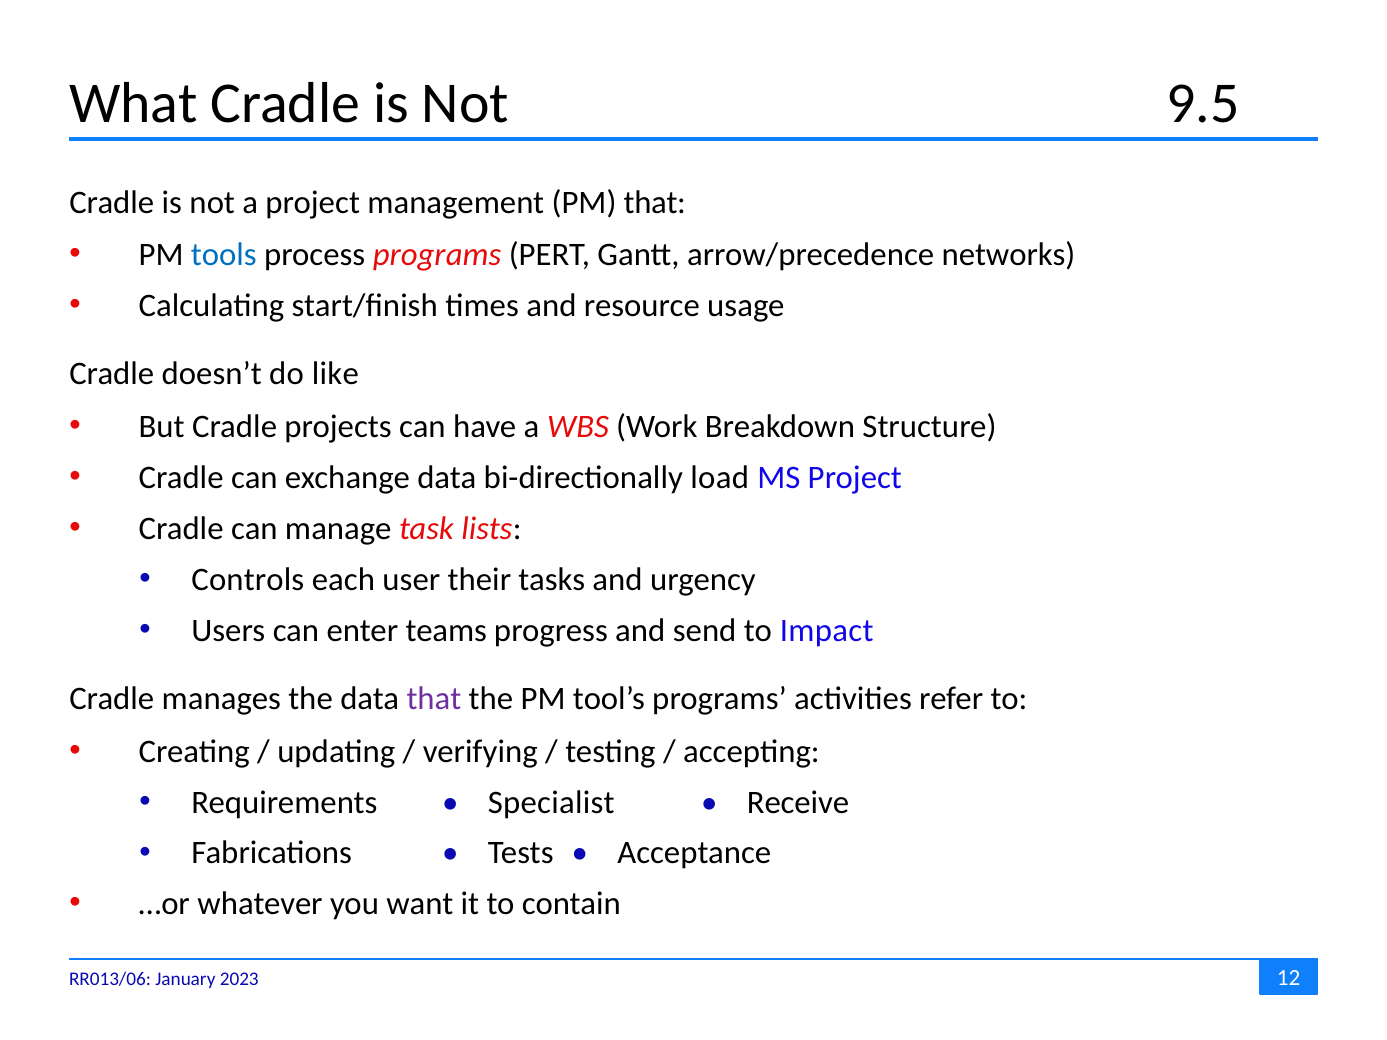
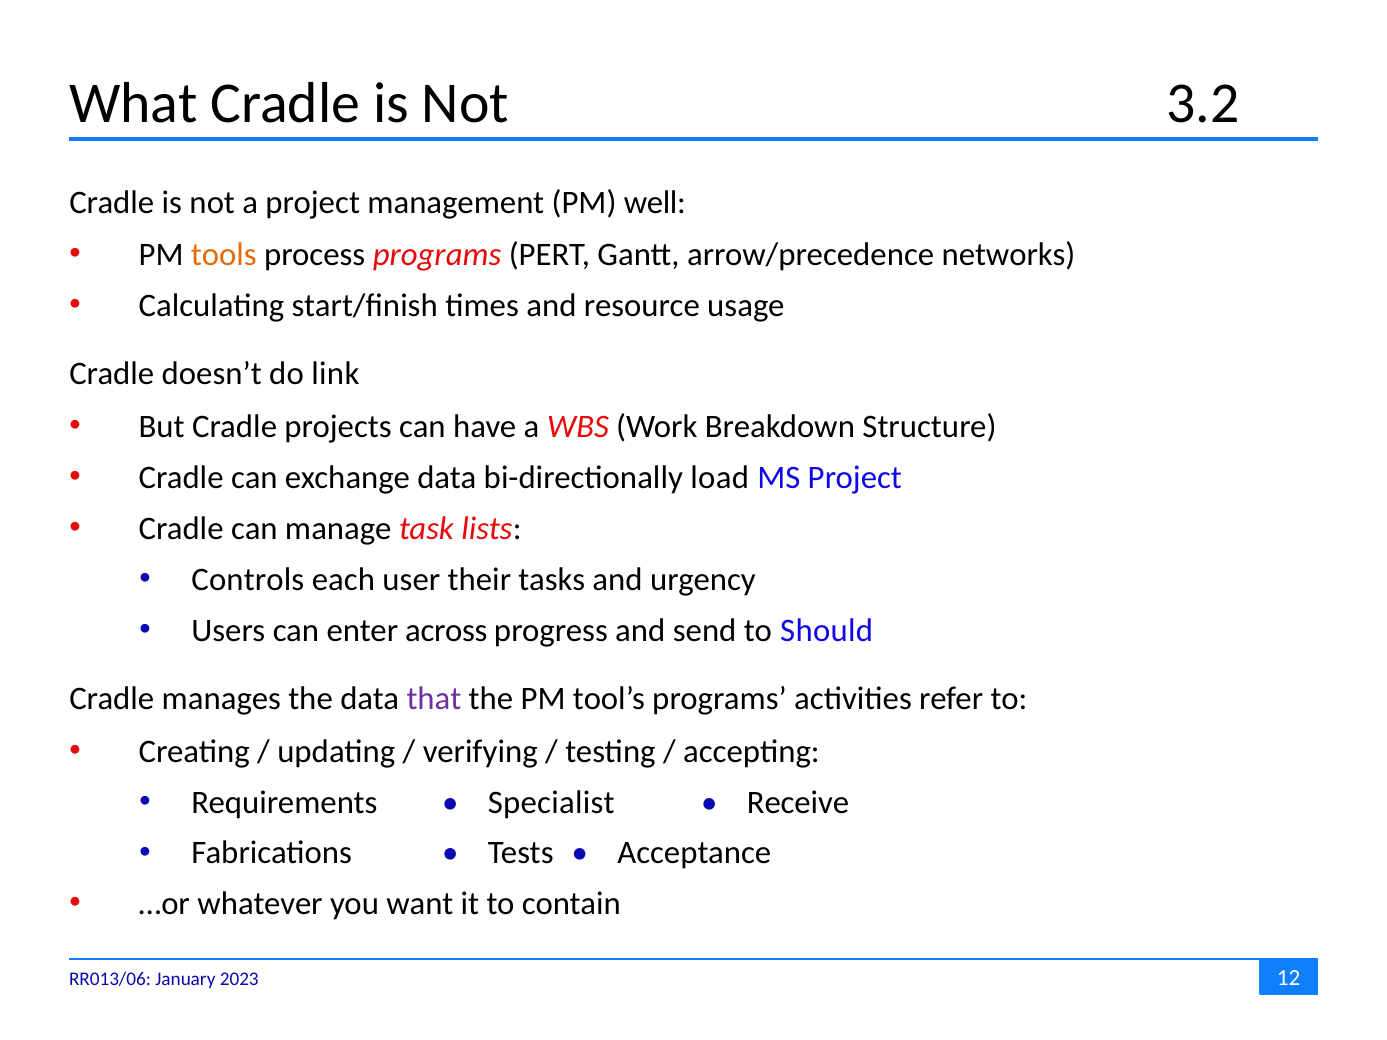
9.5: 9.5 -> 3.2
PM that: that -> well
tools colour: blue -> orange
like: like -> link
teams: teams -> across
Impact: Impact -> Should
